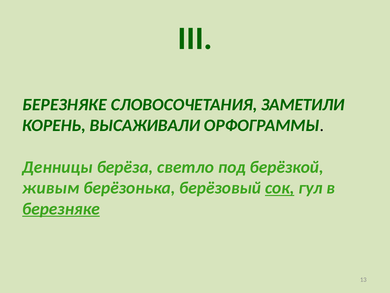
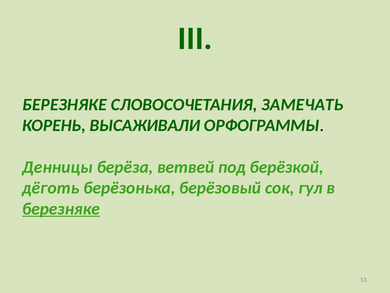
ЗАМЕТИЛИ: ЗАМЕТИЛИ -> ЗАМЕЧАТЬ
светло: светло -> ветвей
живым: живым -> дёготь
сок underline: present -> none
